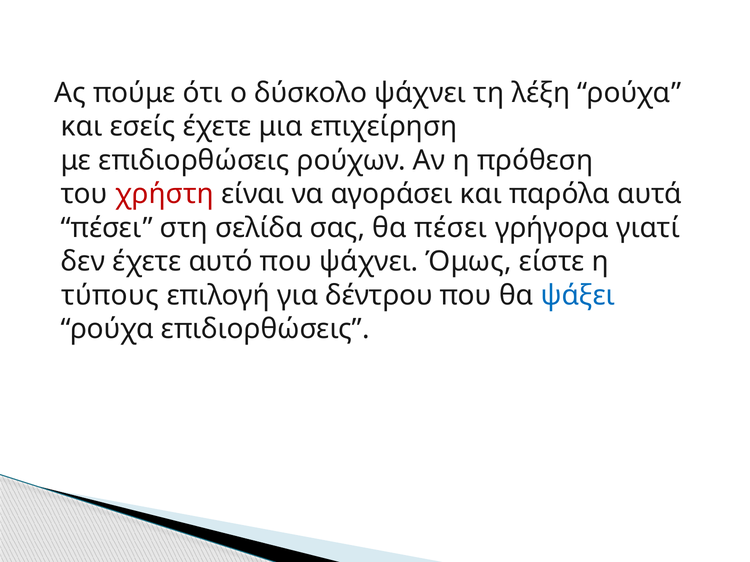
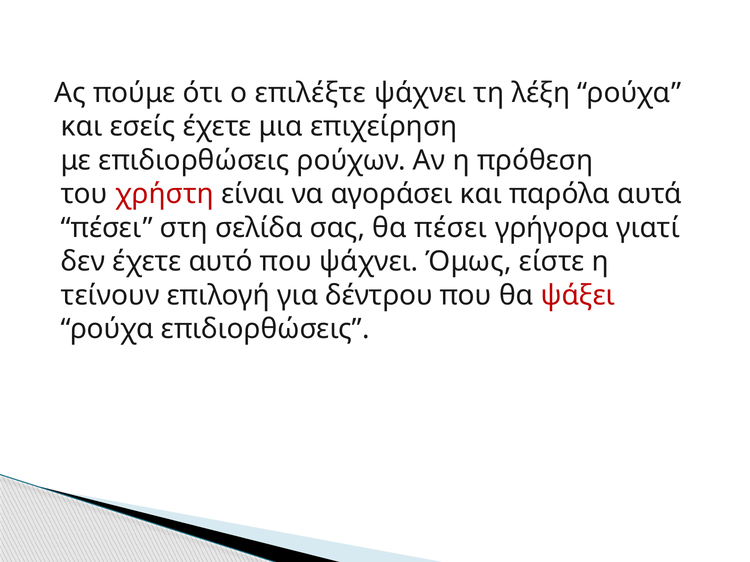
δύσκολο: δύσκολο -> επιλέξτε
τύπους: τύπους -> τείνουν
ψάξει colour: blue -> red
